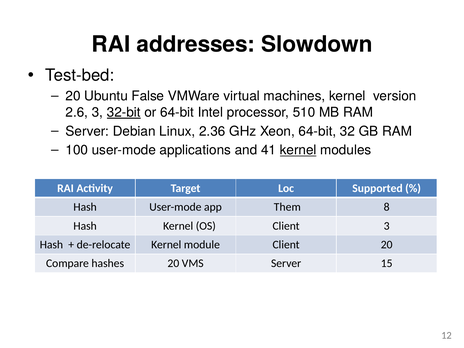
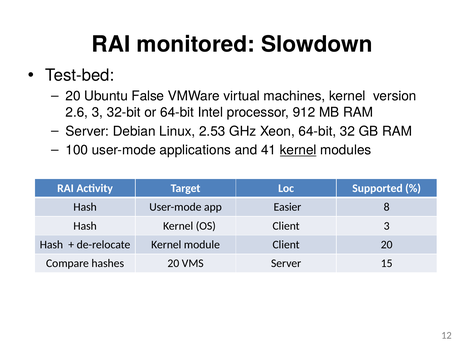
addresses: addresses -> monitored
32-bit underline: present -> none
510: 510 -> 912
2.36: 2.36 -> 2.53
Them: Them -> Easier
